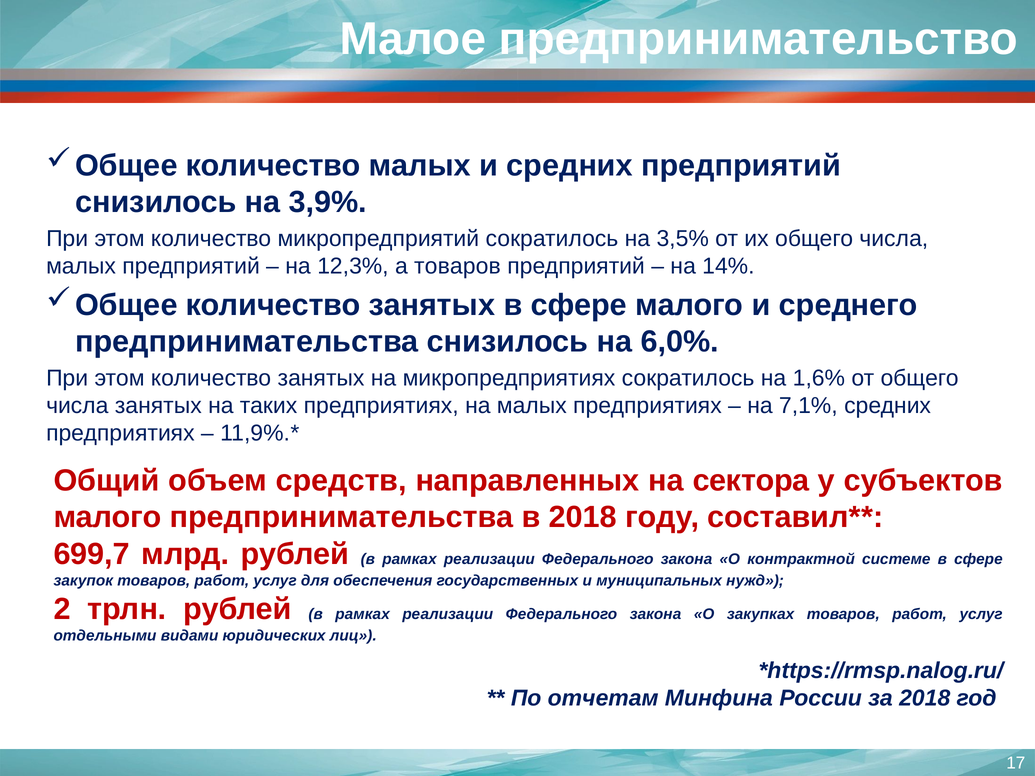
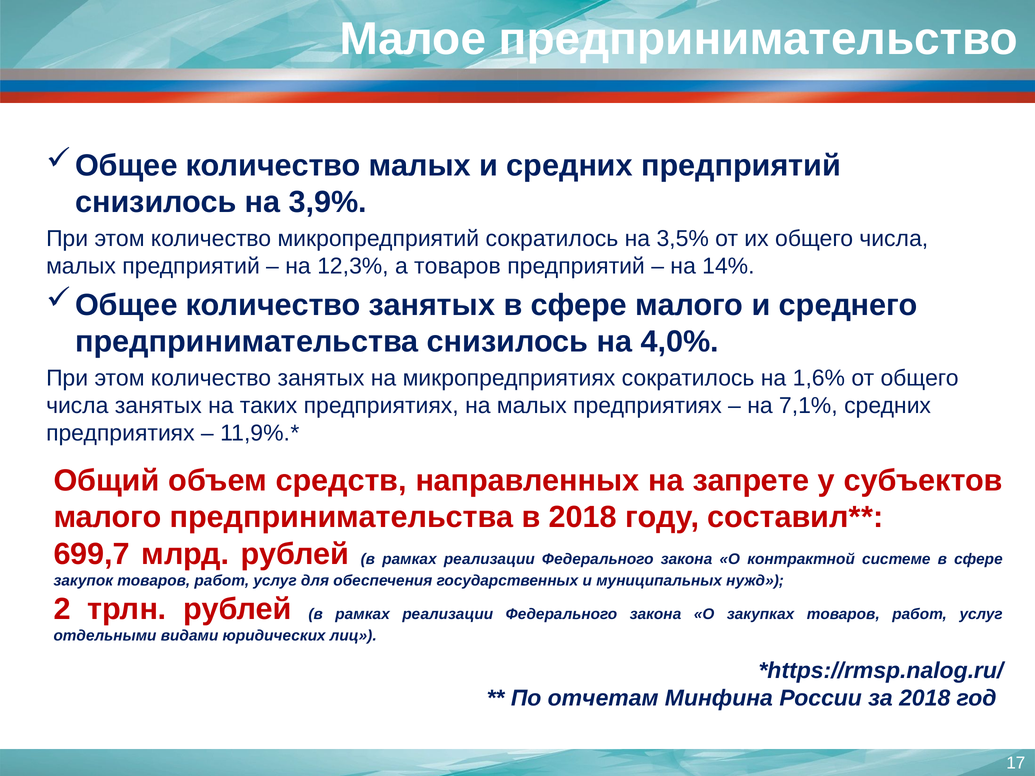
6,0%: 6,0% -> 4,0%
сектора: сектора -> запрете
